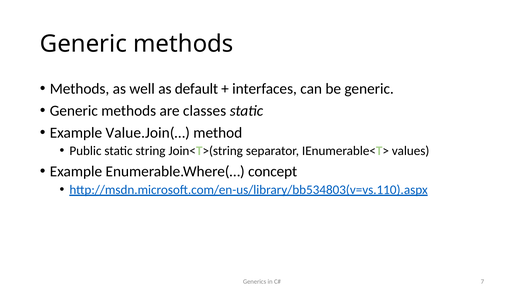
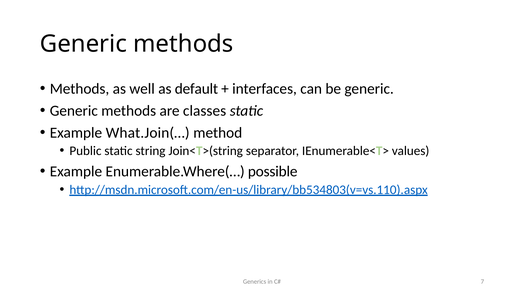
Value.Join(…: Value.Join(… -> What.Join(…
concept: concept -> possible
